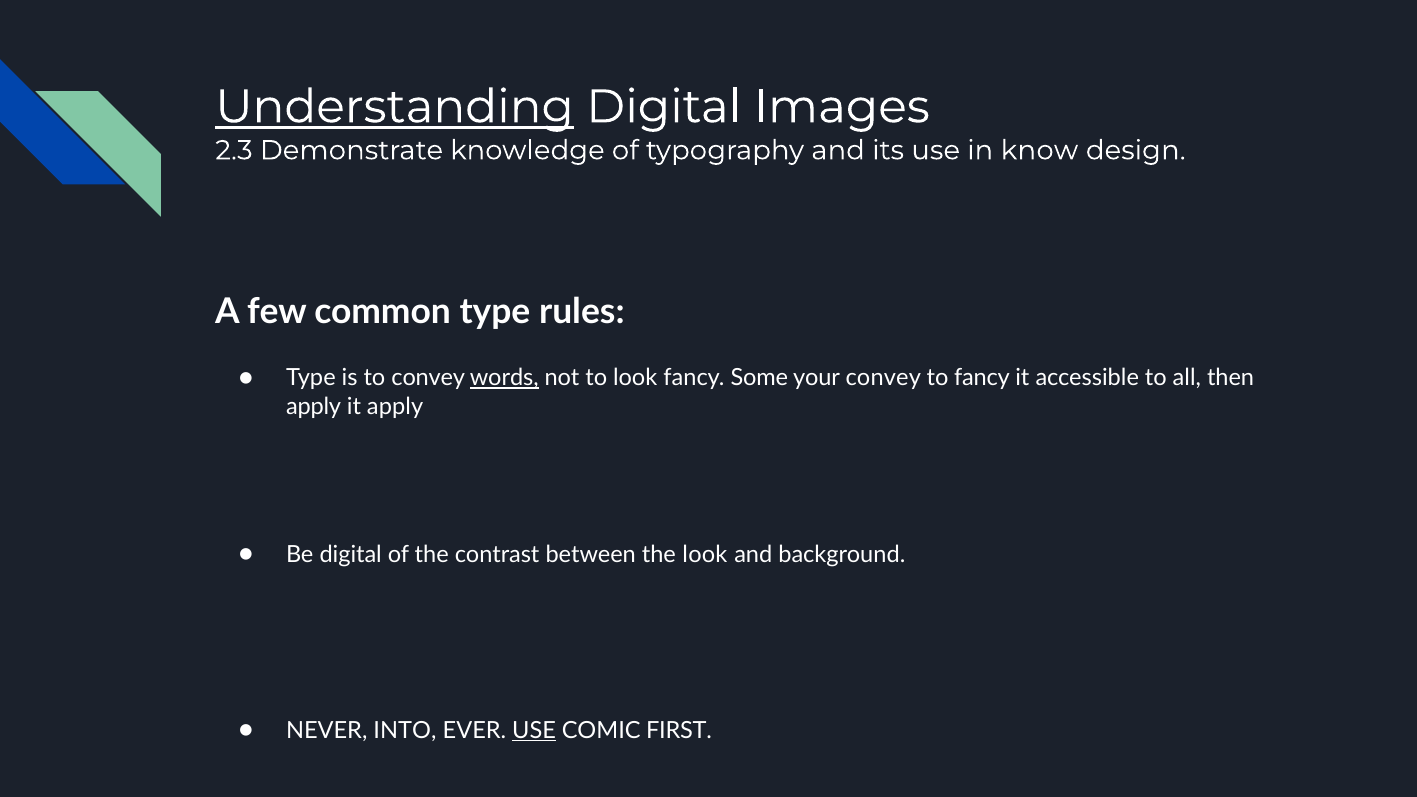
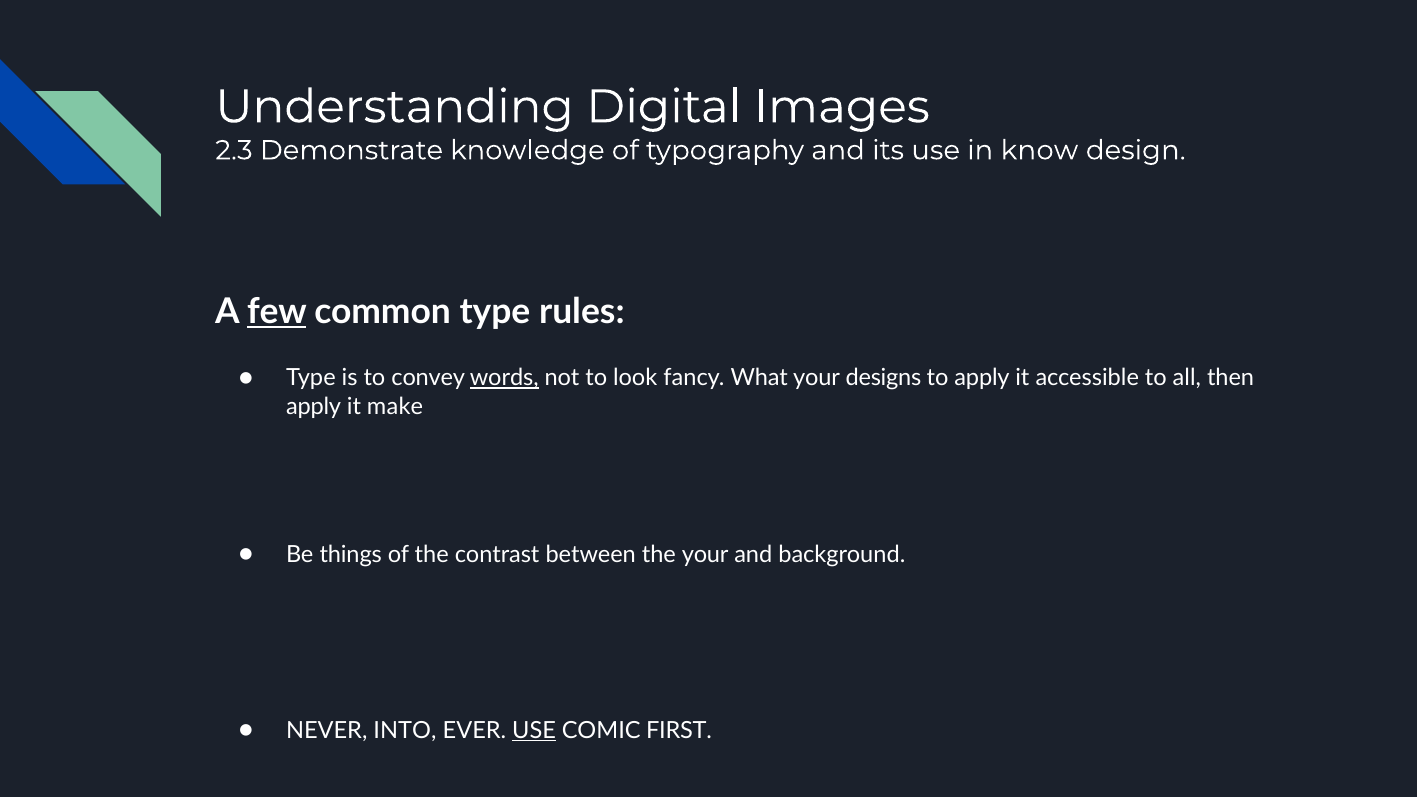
Understanding underline: present -> none
few underline: none -> present
Some: Some -> What
your convey: convey -> designs
to fancy: fancy -> apply
it apply: apply -> make
Be digital: digital -> things
the look: look -> your
